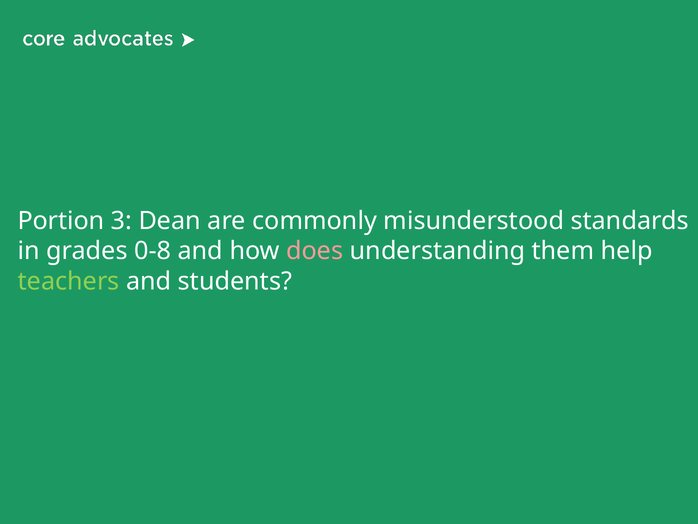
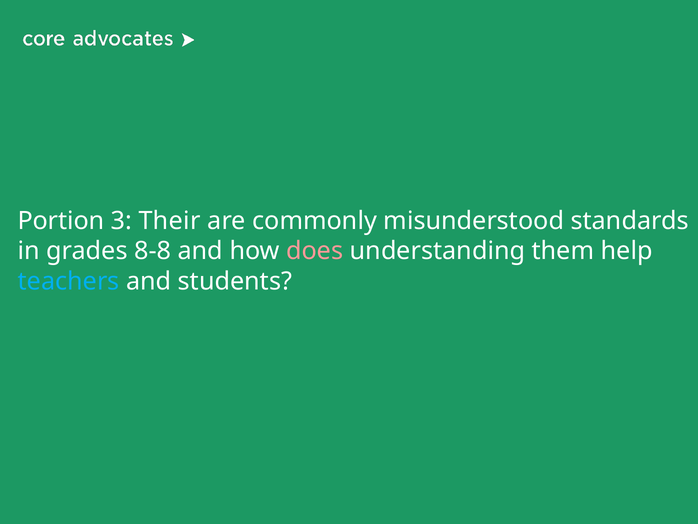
Dean: Dean -> Their
0-8: 0-8 -> 8-8
teachers colour: light green -> light blue
